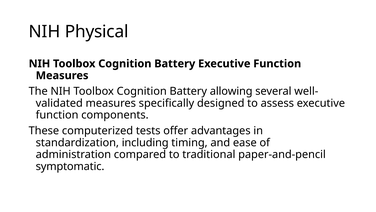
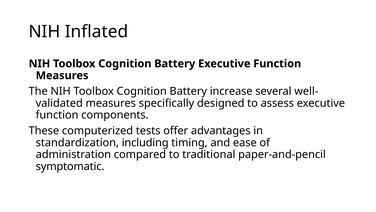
Physical: Physical -> Inflated
allowing: allowing -> increase
